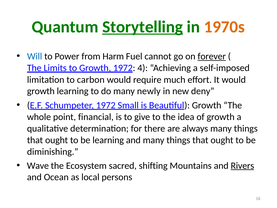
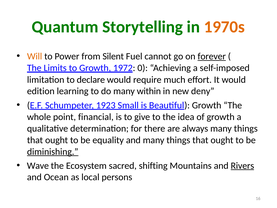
Storytelling underline: present -> none
Will colour: blue -> orange
Harm: Harm -> Silent
4: 4 -> 0
carbon: carbon -> declare
growth at (41, 91): growth -> edition
newly: newly -> within
Schumpeter 1972: 1972 -> 1923
be learning: learning -> equality
diminishing underline: none -> present
